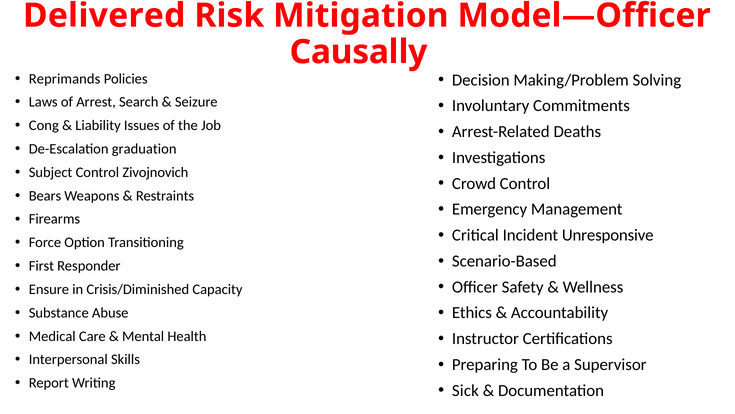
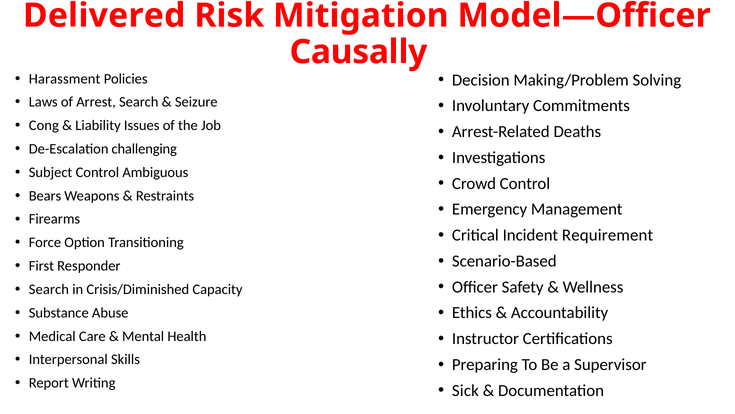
Reprimands: Reprimands -> Harassment
graduation: graduation -> challenging
Zivojnovich: Zivojnovich -> Ambiguous
Unresponsive: Unresponsive -> Requirement
Ensure at (49, 289): Ensure -> Search
